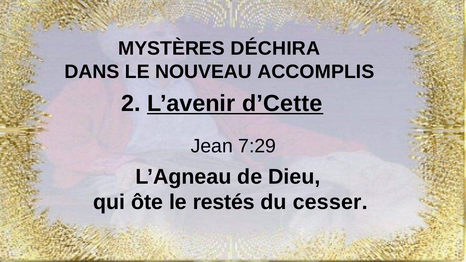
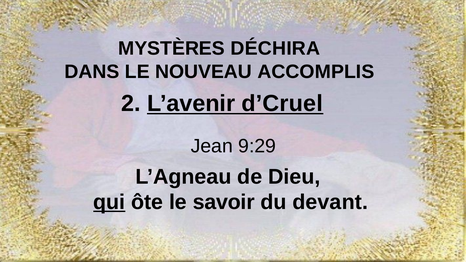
d’Cette: d’Cette -> d’Cruel
7:29: 7:29 -> 9:29
qui underline: none -> present
restés: restés -> savoir
cesser: cesser -> devant
